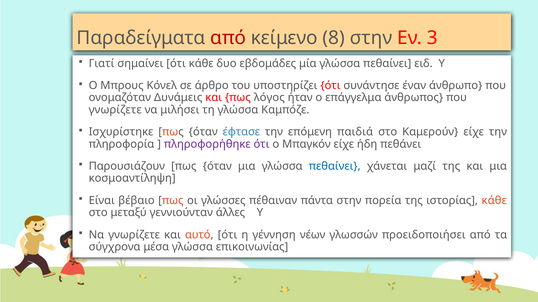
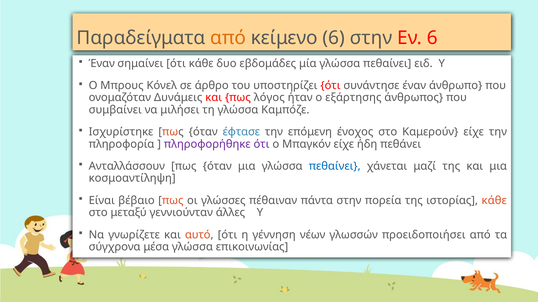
από at (228, 38) colour: red -> orange
κείμενο 8: 8 -> 6
Εν 3: 3 -> 6
Γιατί at (102, 64): Γιατί -> Έναν
επάγγελμα: επάγγελμα -> εξάρτησης
γνωρίζετε at (115, 110): γνωρίζετε -> συμβαίνει
παιδιά: παιδιά -> ένοχος
Παρουσιάζουν: Παρουσιάζουν -> Ανταλλάσσουν
